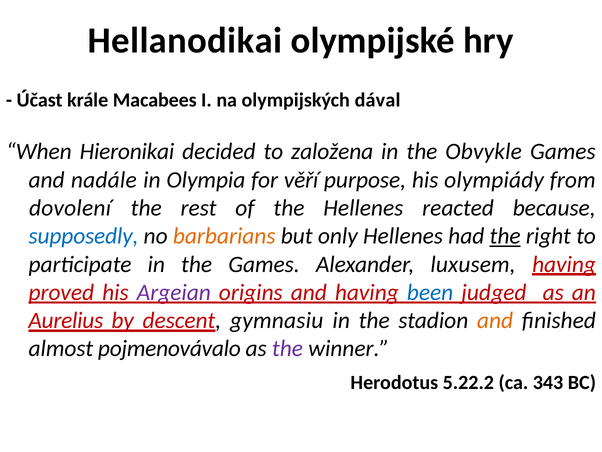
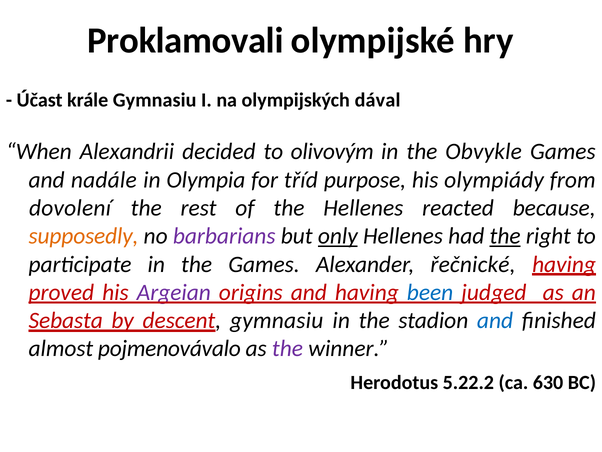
Hellanodikai: Hellanodikai -> Proklamovali
krále Macabees: Macabees -> Gymnasiu
Hieronikai: Hieronikai -> Alexandrii
založena: založena -> olivovým
věří: věří -> tříd
supposedly colour: blue -> orange
barbarians colour: orange -> purple
only underline: none -> present
luxusem: luxusem -> řečnické
Aurelius: Aurelius -> Sebasta
and at (495, 320) colour: orange -> blue
343: 343 -> 630
